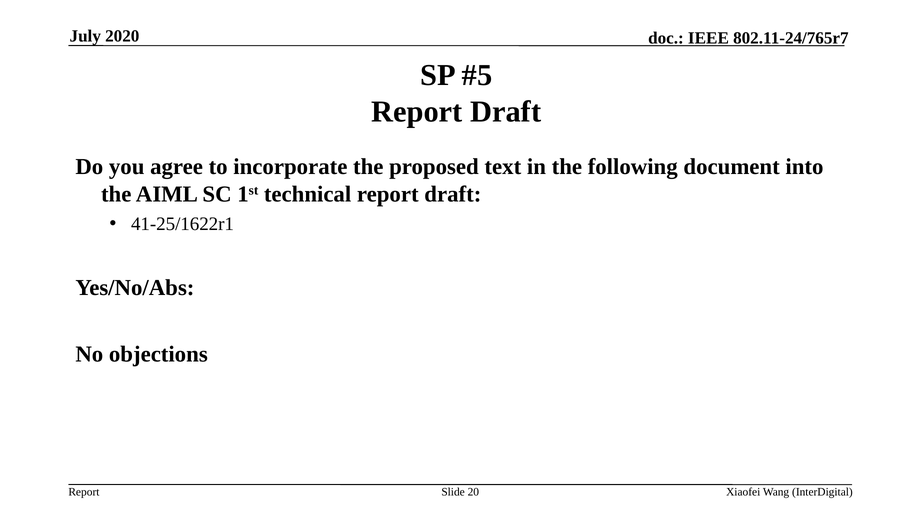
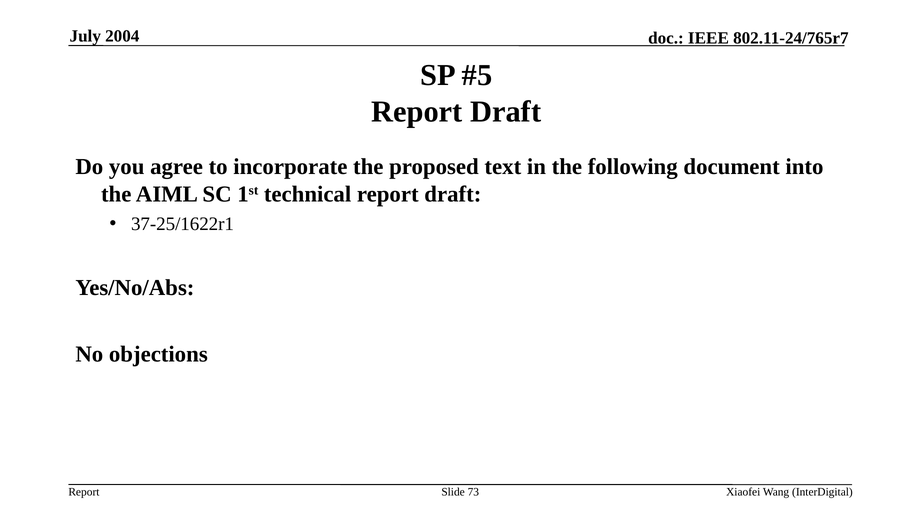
2020: 2020 -> 2004
41-25/1622r1: 41-25/1622r1 -> 37-25/1622r1
20: 20 -> 73
